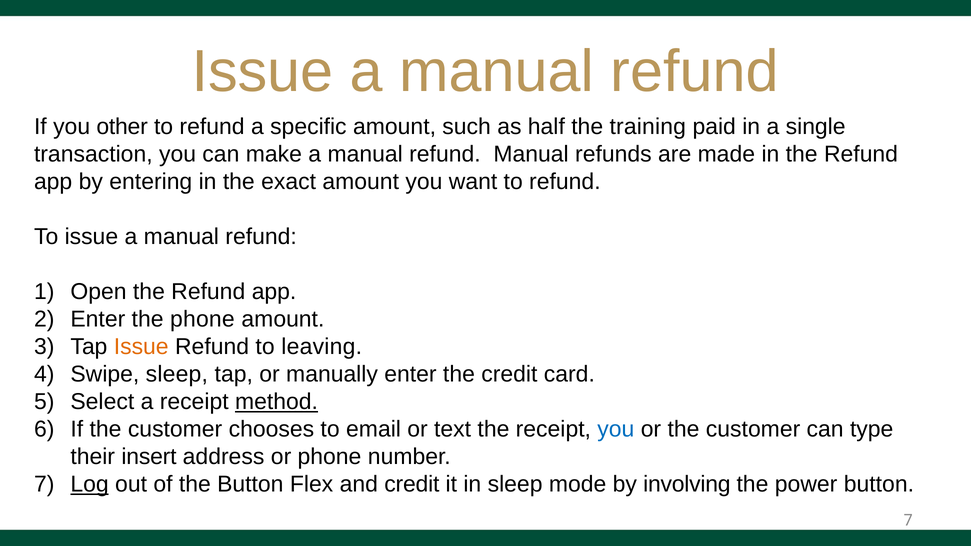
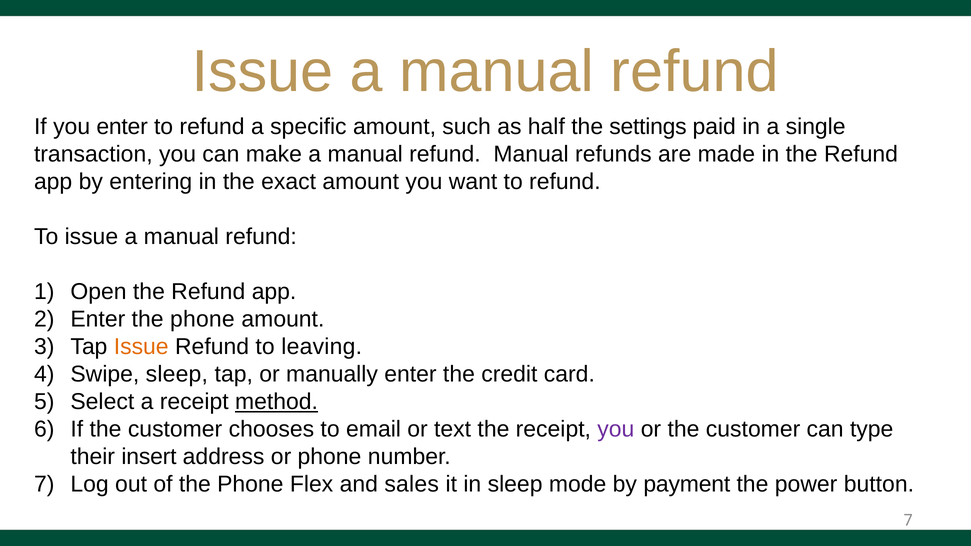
you other: other -> enter
training: training -> settings
you at (616, 429) colour: blue -> purple
Log underline: present -> none
of the Button: Button -> Phone
and credit: credit -> sales
involving: involving -> payment
